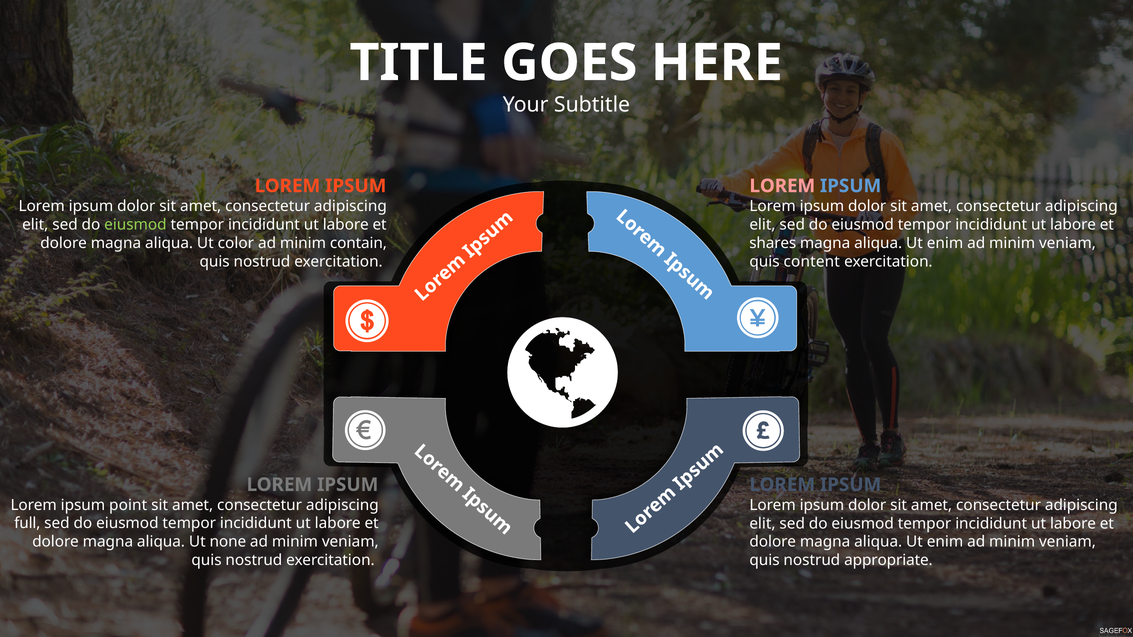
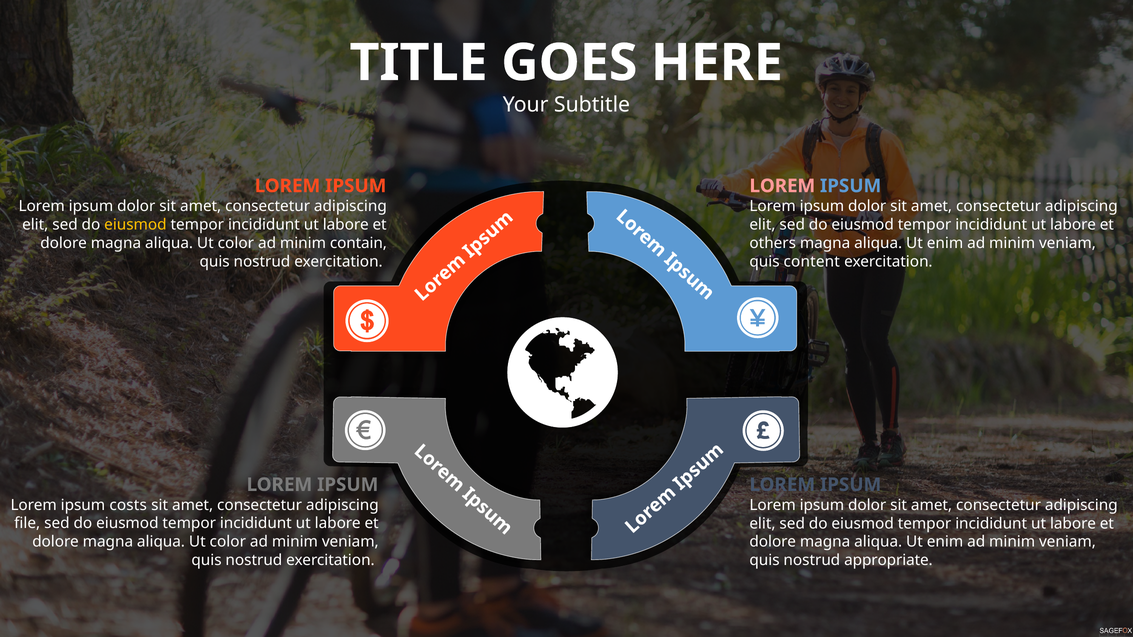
eiusmod at (135, 225) colour: light green -> yellow
shares: shares -> others
point: point -> costs
full: full -> file
none at (228, 542): none -> color
